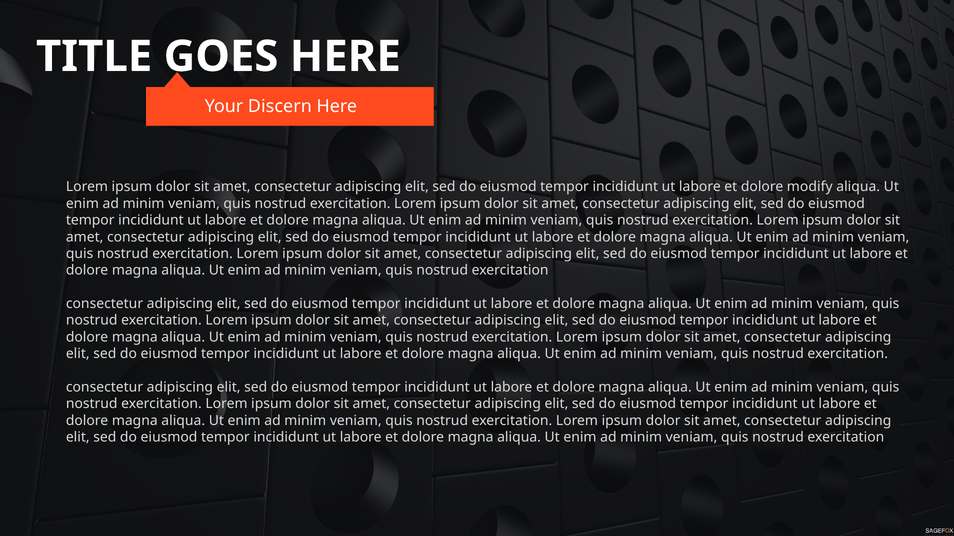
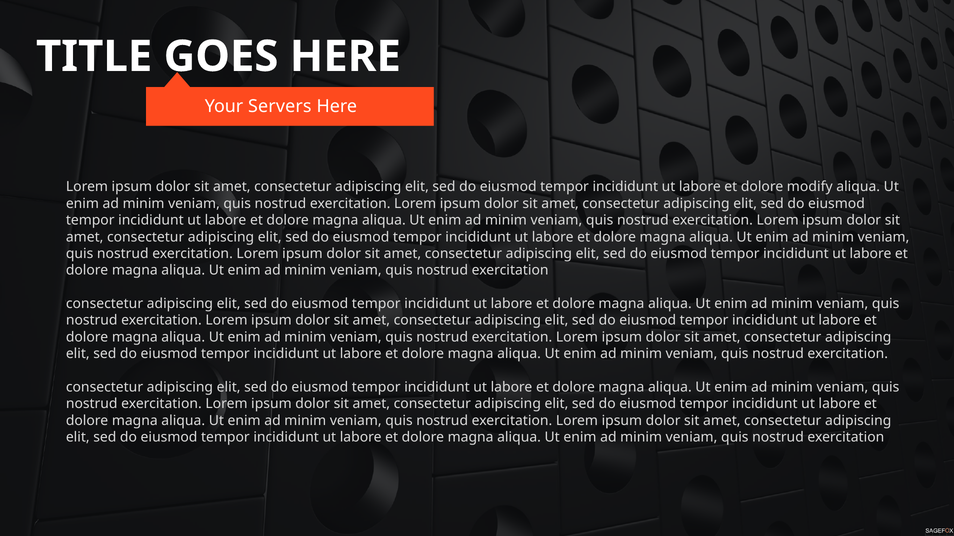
Discern: Discern -> Servers
